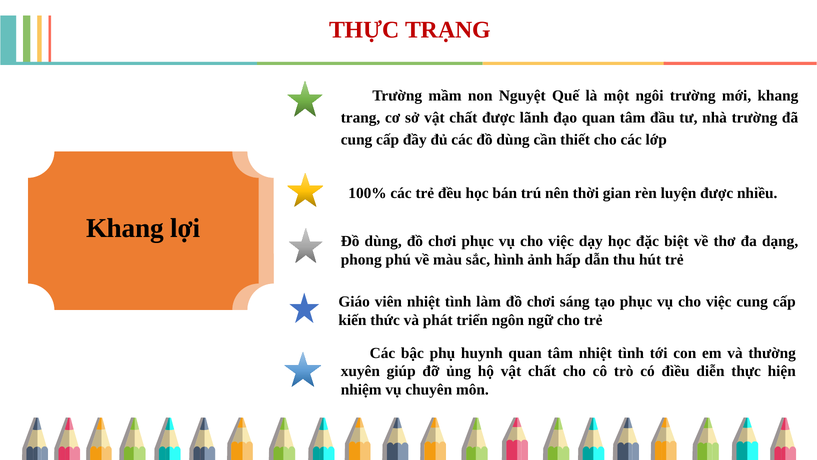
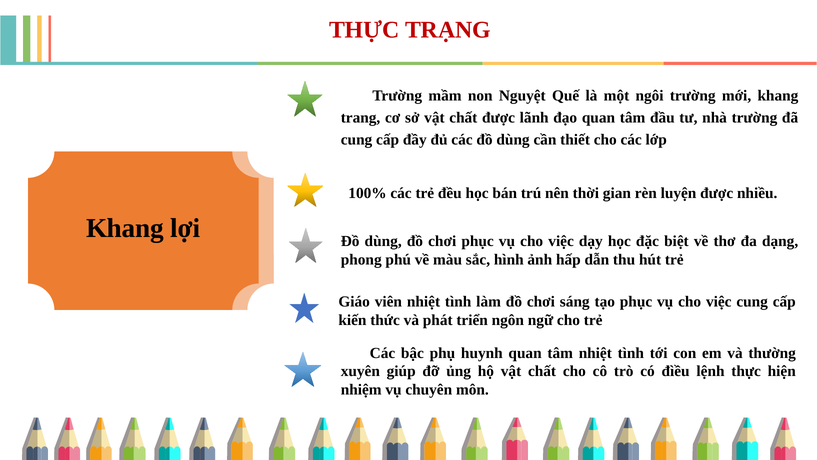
diễn: diễn -> lệnh
